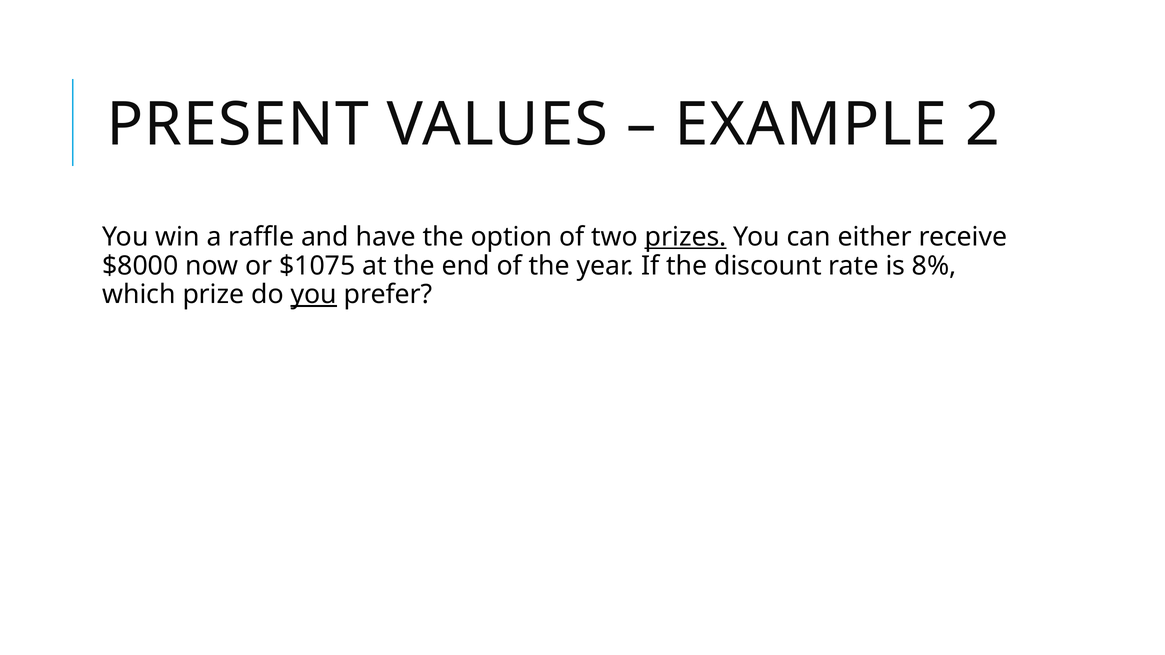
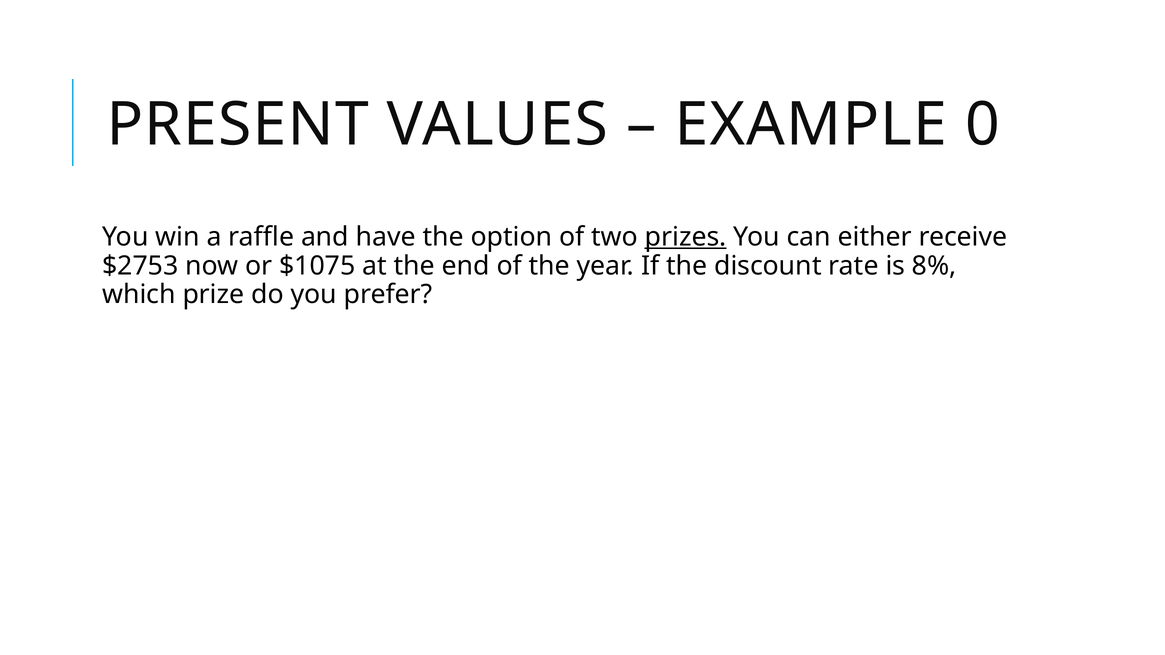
2: 2 -> 0
$8000: $8000 -> $2753
you at (314, 295) underline: present -> none
